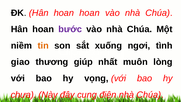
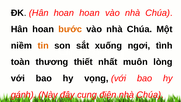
bước colour: purple -> orange
giao: giao -> toàn
giúp: giúp -> thiết
chưa: chưa -> gánh
